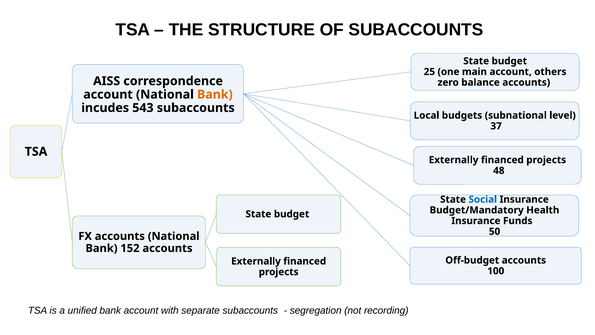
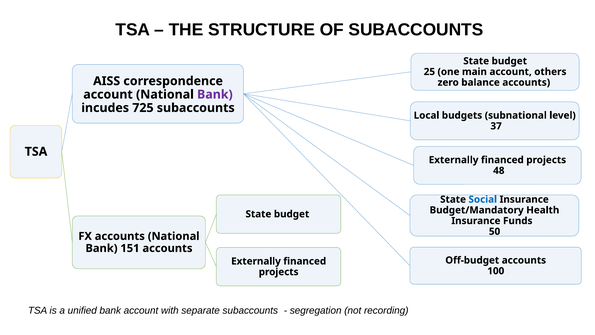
Bank at (215, 94) colour: orange -> purple
543: 543 -> 725
152: 152 -> 151
